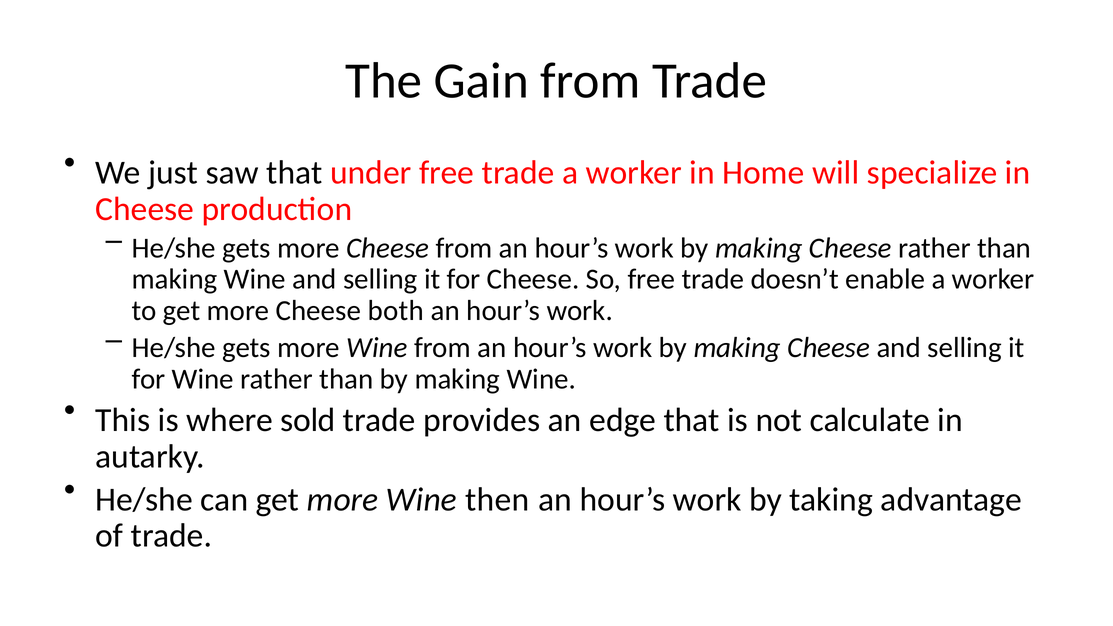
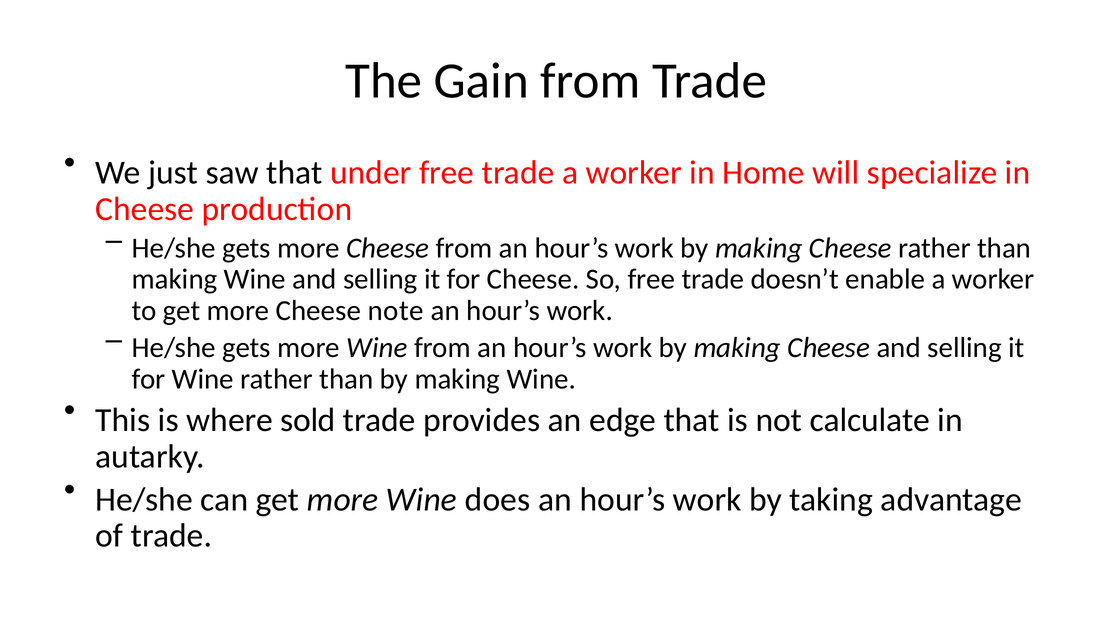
both: both -> note
then: then -> does
